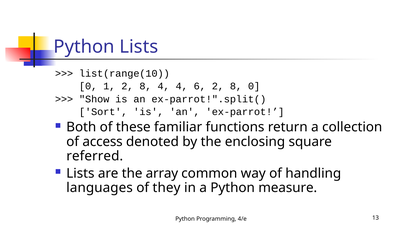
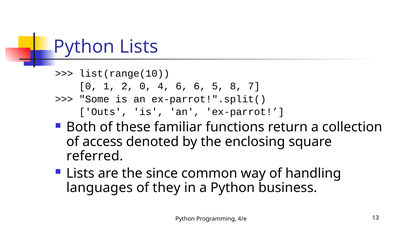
1 2 8: 8 -> 0
4 4: 4 -> 6
6 2: 2 -> 5
8 0: 0 -> 7
Show: Show -> Some
Sort: Sort -> Outs
array: array -> since
measure: measure -> business
